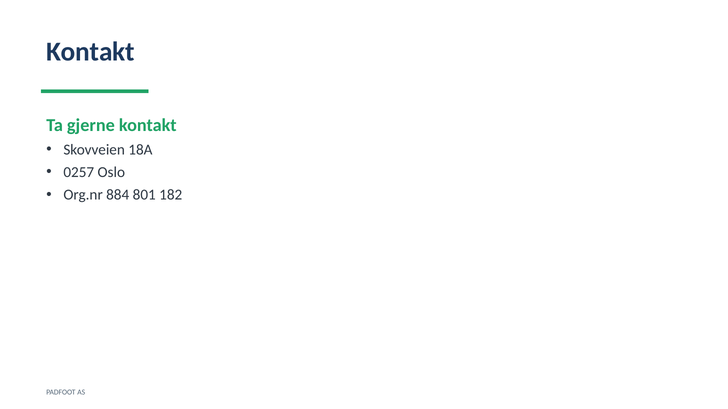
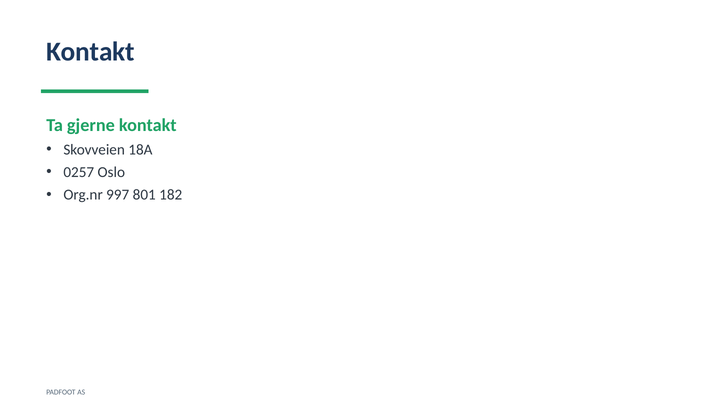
884: 884 -> 997
